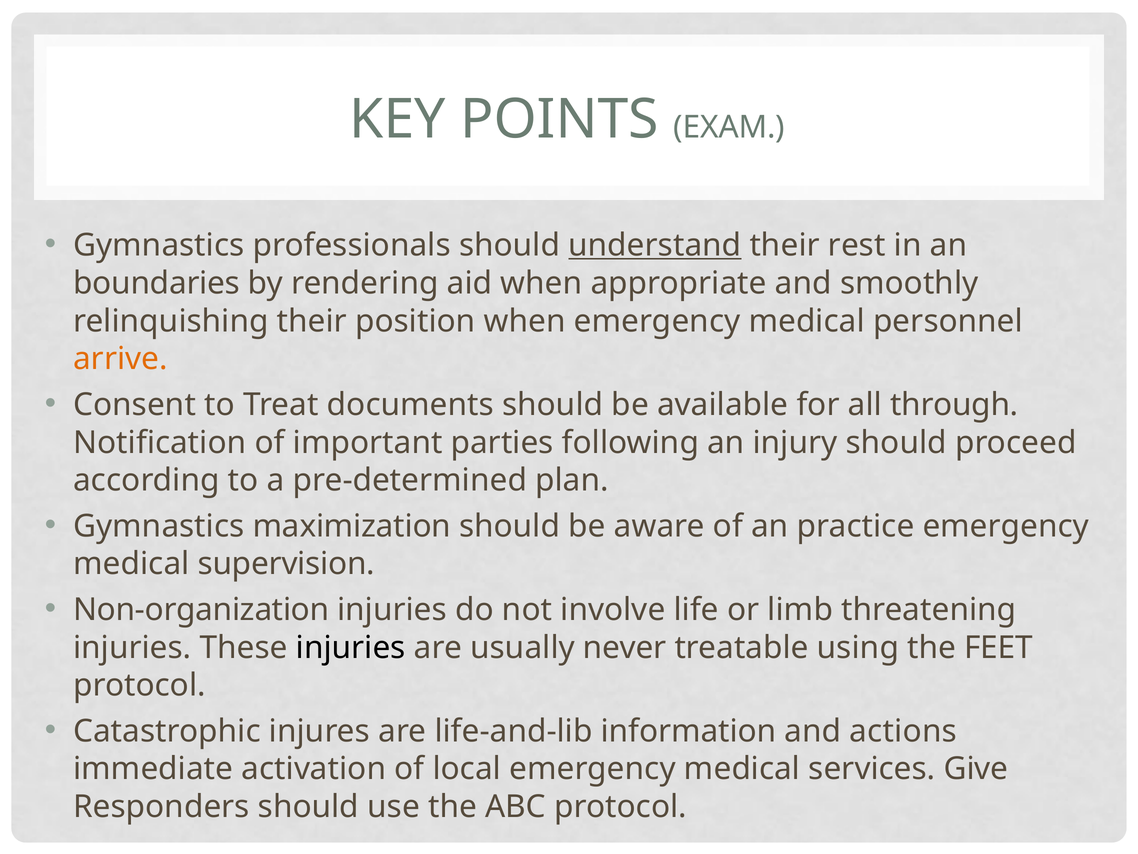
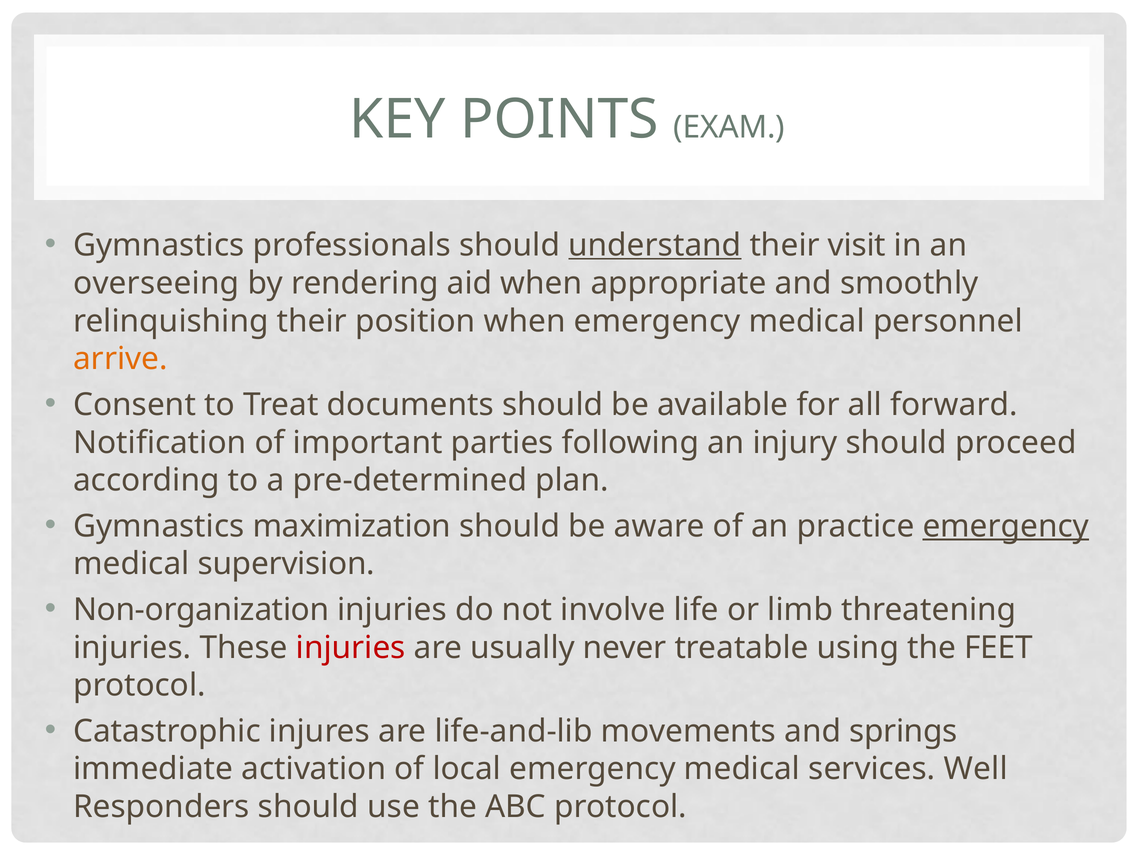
rest: rest -> visit
boundaries: boundaries -> overseeing
through: through -> forward
emergency at (1006, 526) underline: none -> present
injuries at (351, 647) colour: black -> red
information: information -> movements
actions: actions -> springs
Give: Give -> Well
